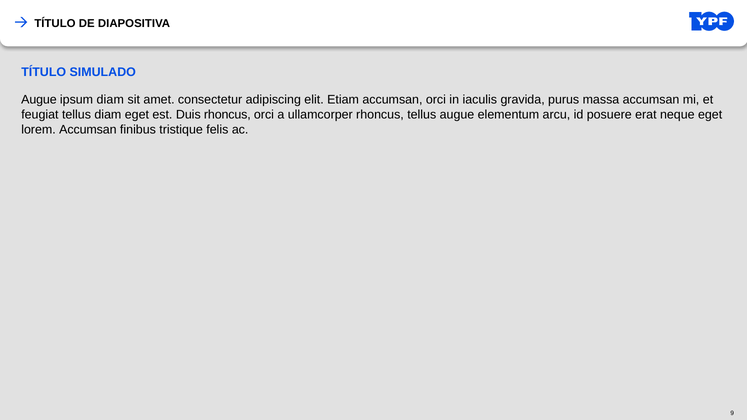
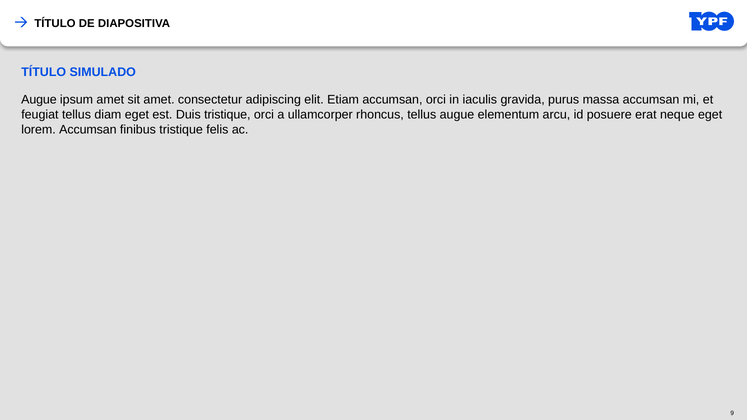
ipsum diam: diam -> amet
Duis rhoncus: rhoncus -> tristique
